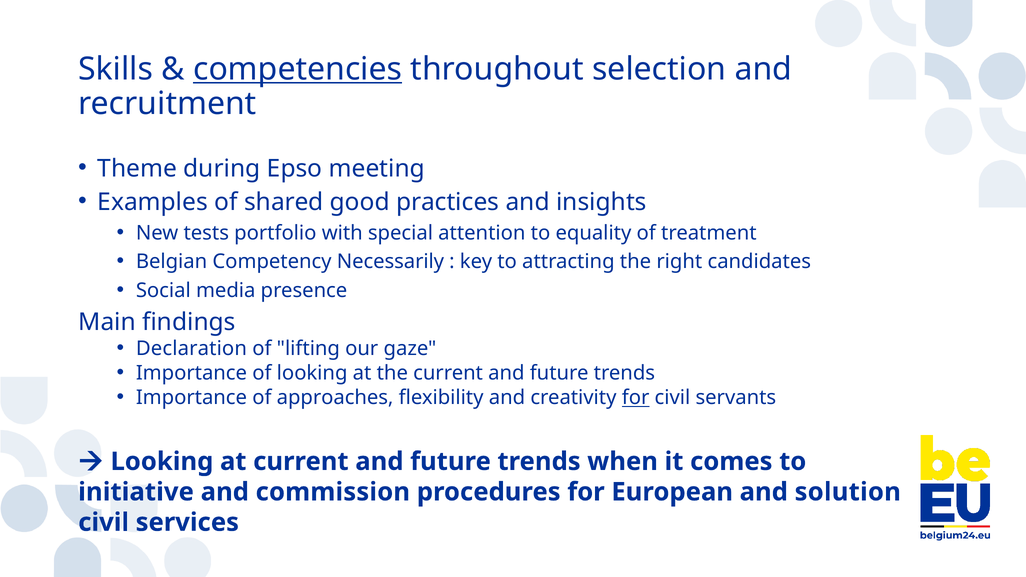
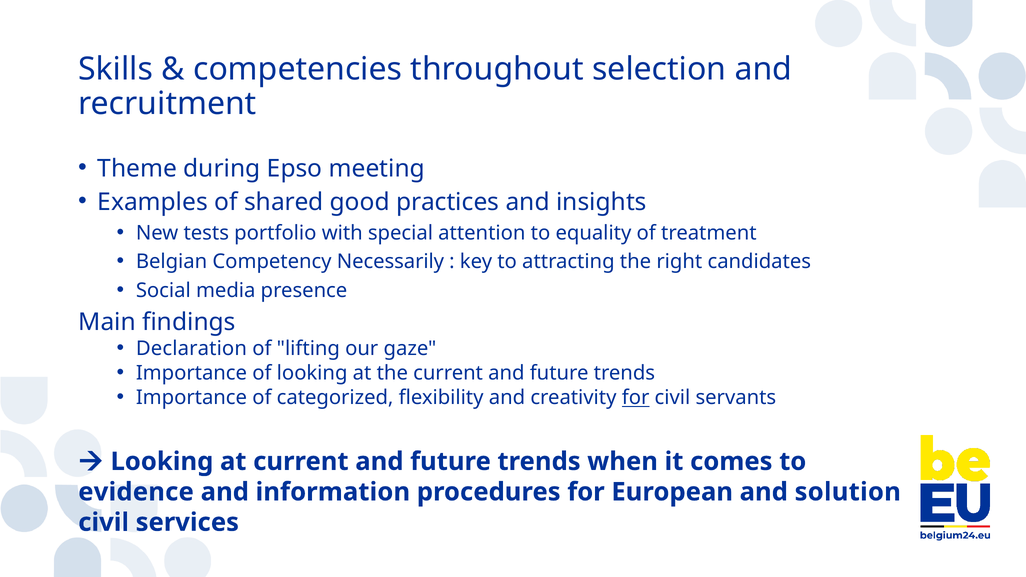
competencies underline: present -> none
approaches: approaches -> categorized
initiative: initiative -> evidence
commission: commission -> information
